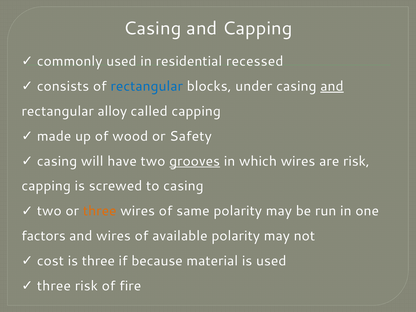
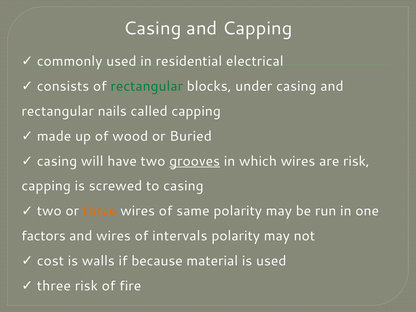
recessed: recessed -> electrical
rectangular at (147, 86) colour: blue -> green
and at (332, 86) underline: present -> none
alloy: alloy -> nails
Safety: Safety -> Buried
available: available -> intervals
is three: three -> walls
